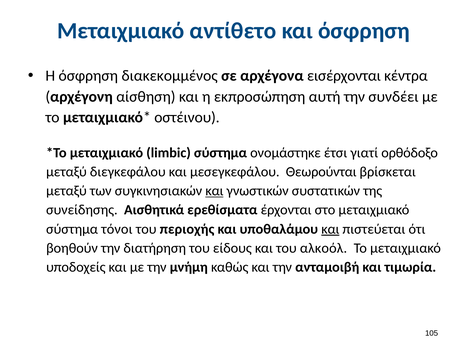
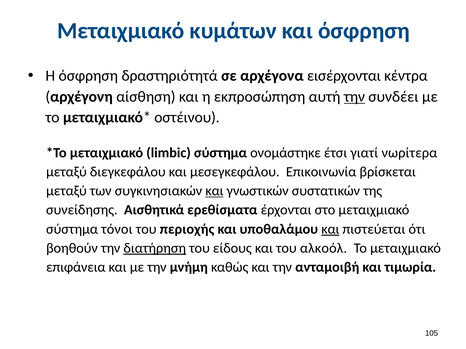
αντίθετο: αντίθετο -> κυμάτων
διακεκομμένος: διακεκομμένος -> δραστηριότητά
την at (354, 97) underline: none -> present
ορθόδοξο: ορθόδοξο -> νωρίτερα
Θεωρούνται: Θεωρούνται -> Επικοινωνία
διατήρηση underline: none -> present
υποδοχείς: υποδοχείς -> επιφάνεια
